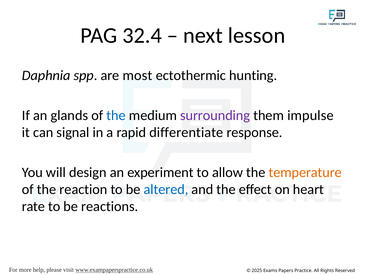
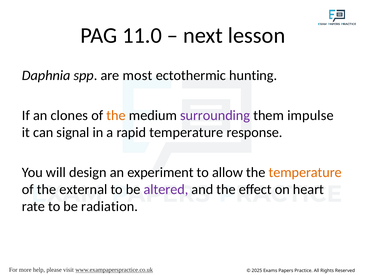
32.4: 32.4 -> 11.0
glands: glands -> clones
the at (116, 115) colour: blue -> orange
rapid differentiate: differentiate -> temperature
reaction: reaction -> external
altered colour: blue -> purple
reactions: reactions -> radiation
